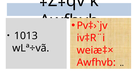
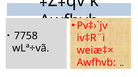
1013: 1013 -> 7758
